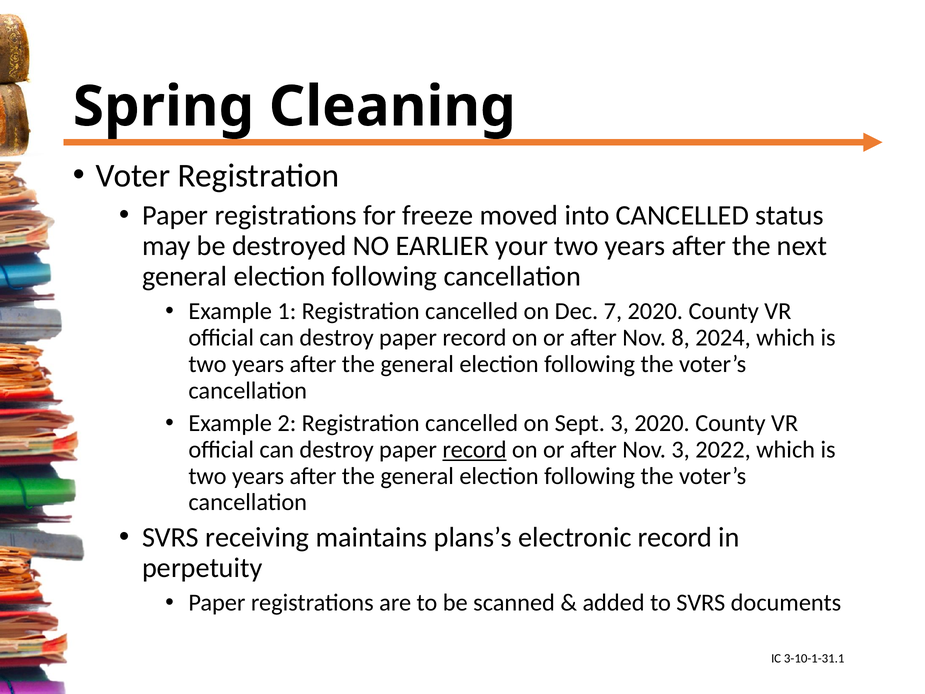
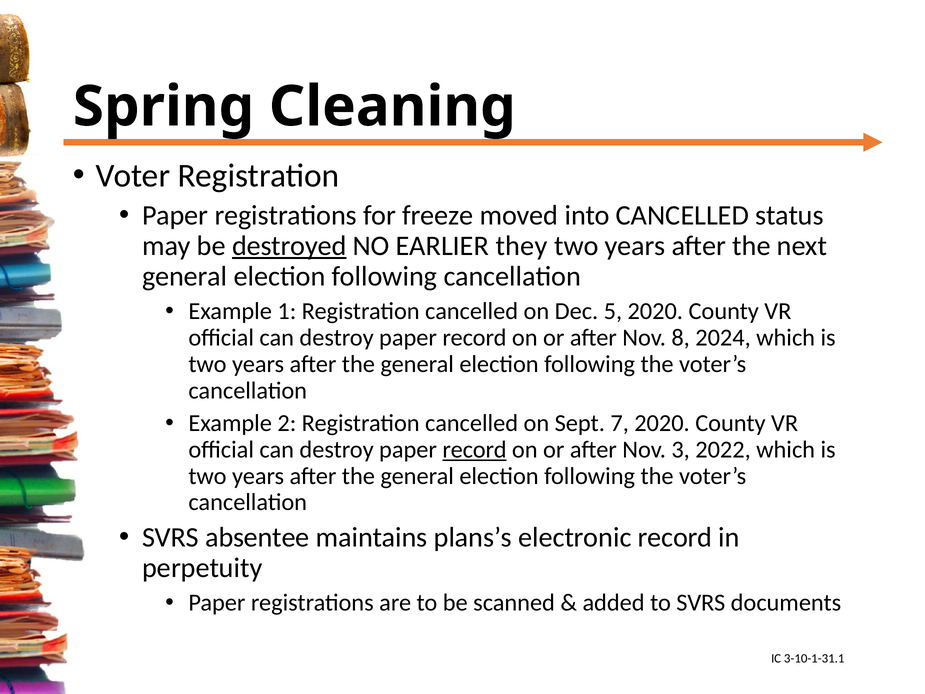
destroyed underline: none -> present
your: your -> they
7: 7 -> 5
Sept 3: 3 -> 7
receiving: receiving -> absentee
